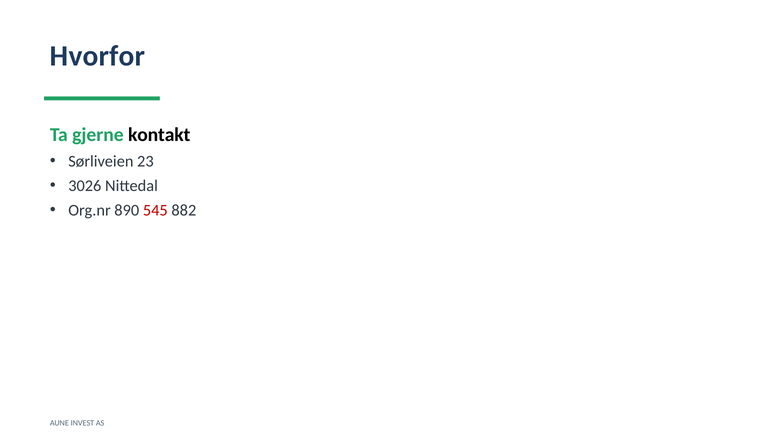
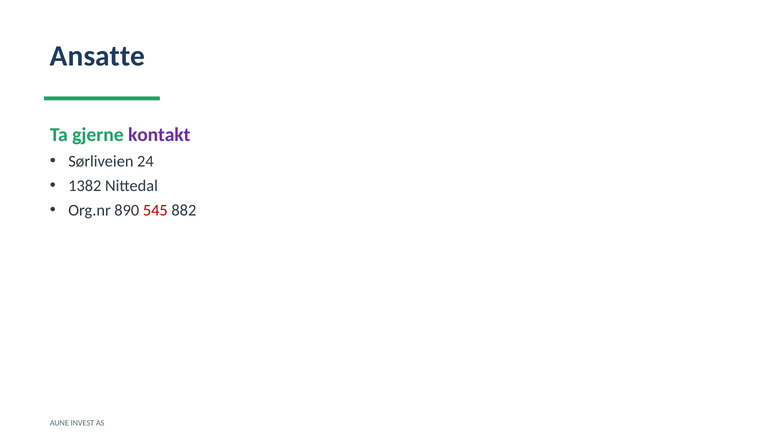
Hvorfor: Hvorfor -> Ansatte
kontakt colour: black -> purple
23: 23 -> 24
3026: 3026 -> 1382
